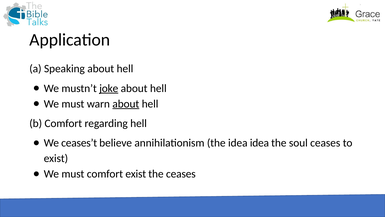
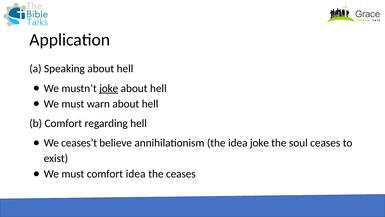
about at (126, 104) underline: present -> none
idea idea: idea -> joke
comfort exist: exist -> idea
